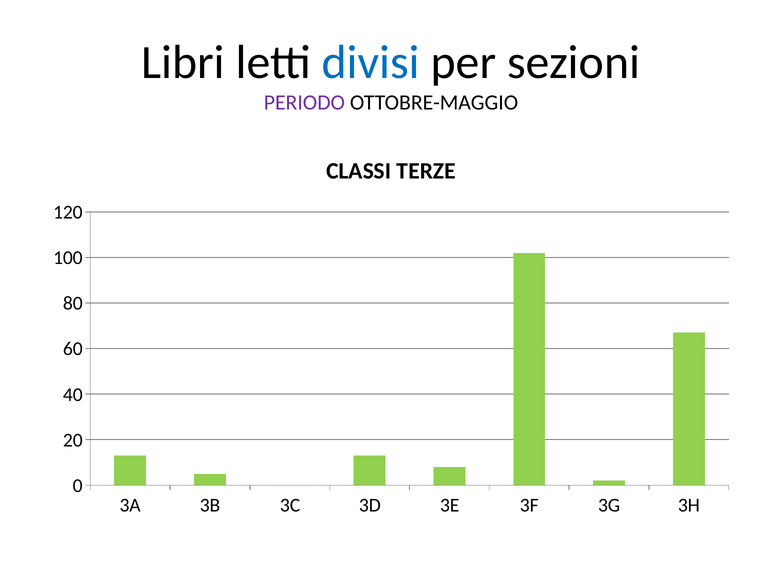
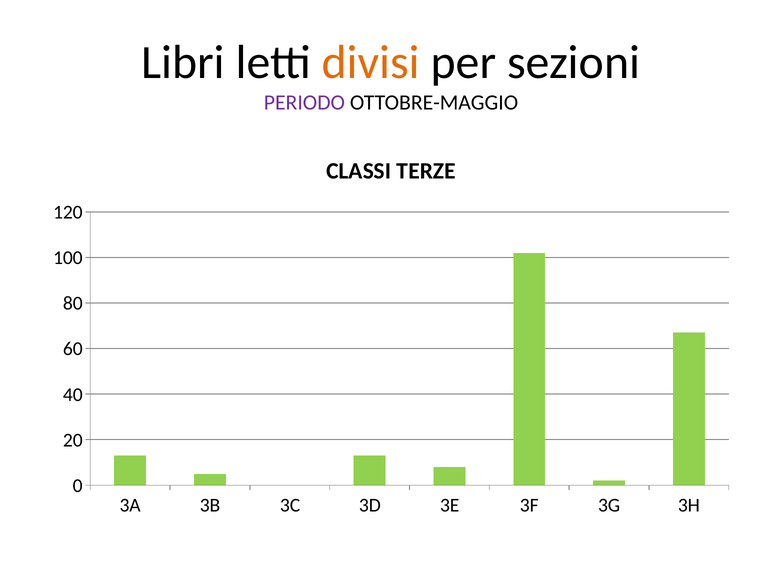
divisi colour: blue -> orange
